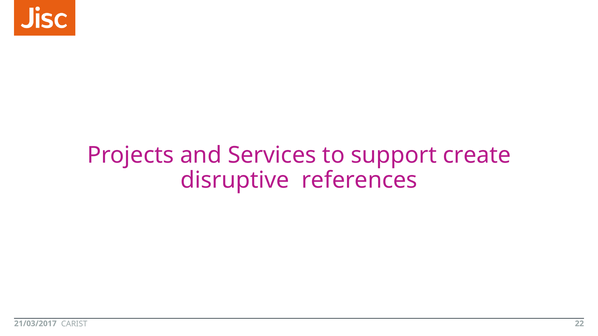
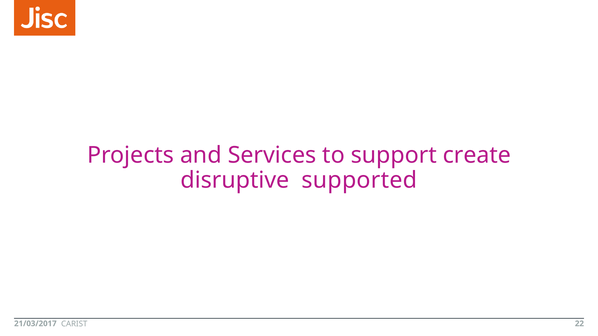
references: references -> supported
